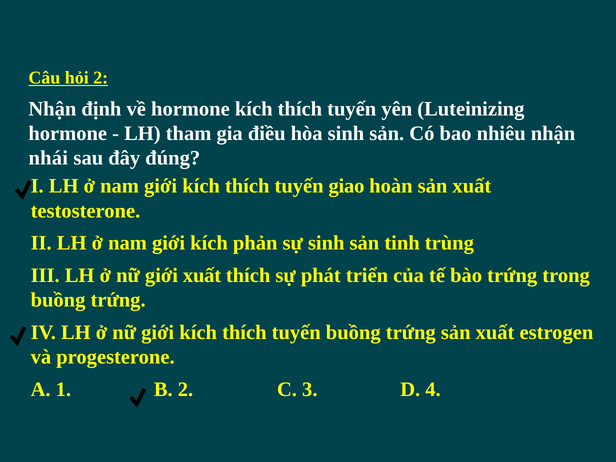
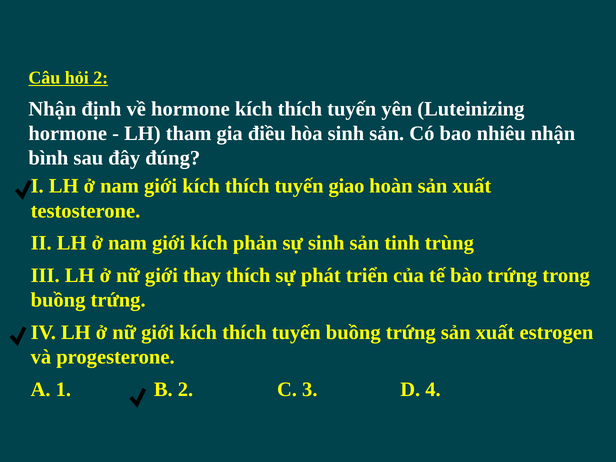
nhái: nhái -> bình
giới xuất: xuất -> thay
